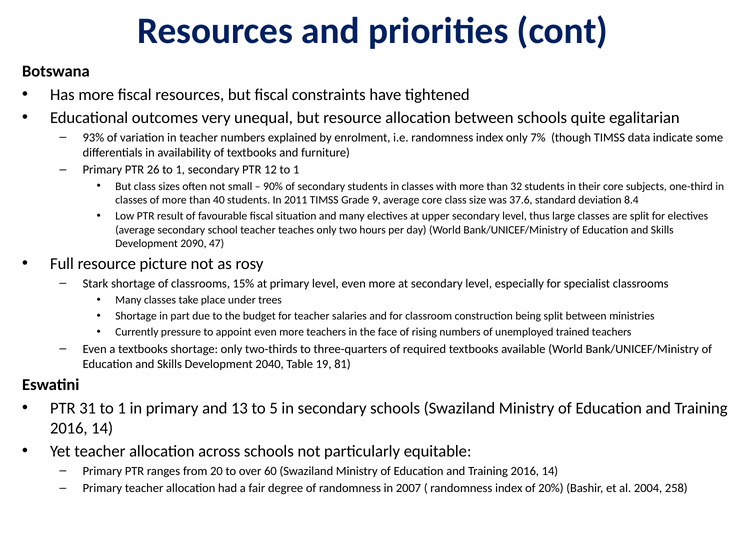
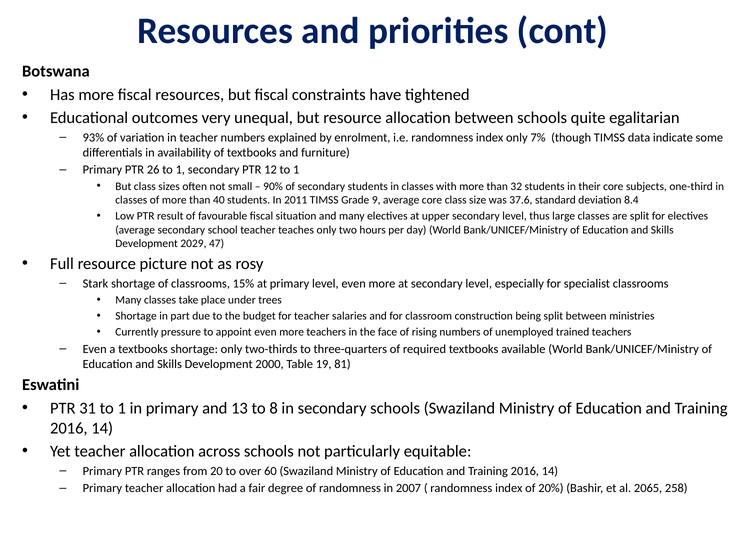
2090: 2090 -> 2029
2040: 2040 -> 2000
5: 5 -> 8
2004: 2004 -> 2065
